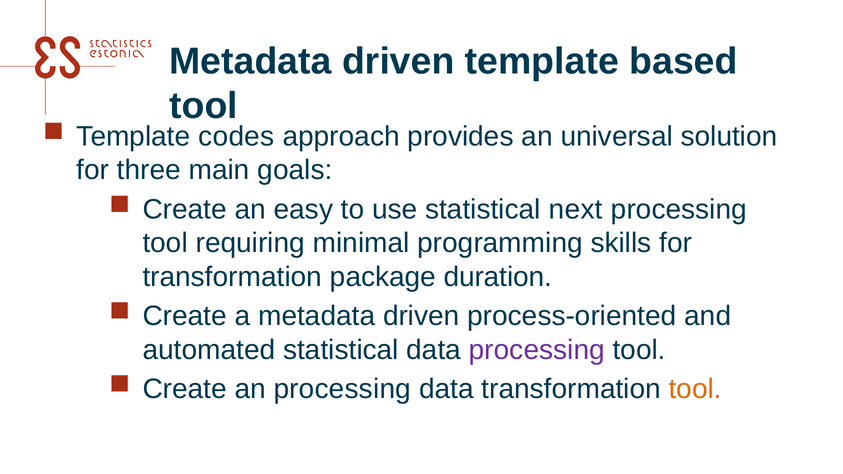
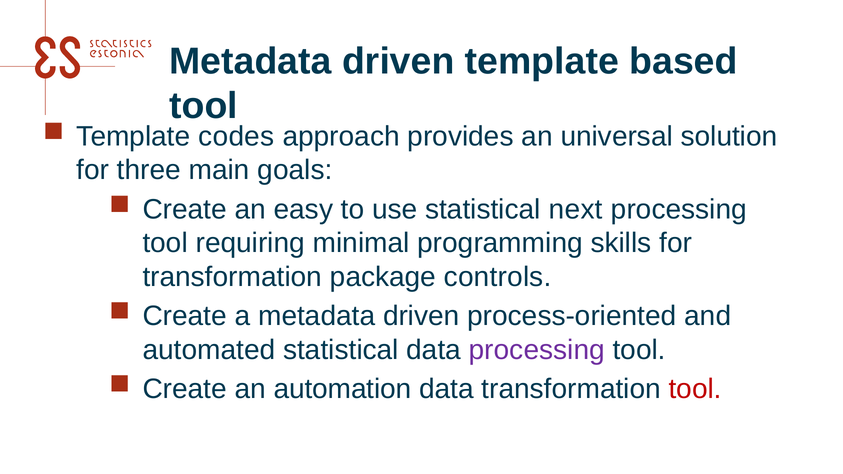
duration: duration -> controls
an processing: processing -> automation
tool at (695, 389) colour: orange -> red
